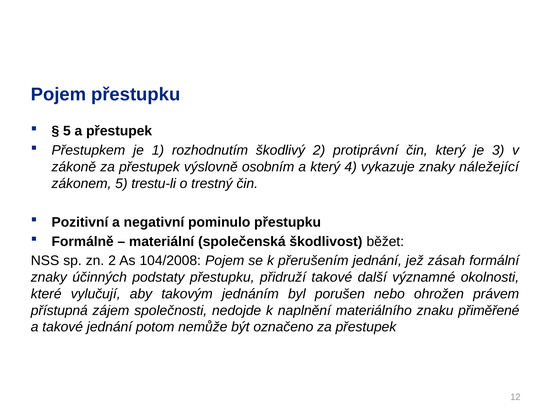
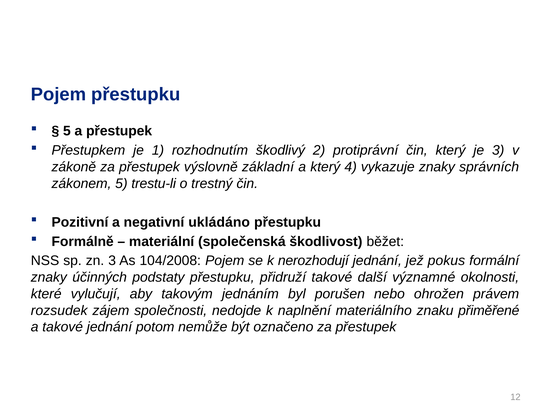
osobním: osobním -> základní
náležející: náležející -> správních
pominulo: pominulo -> ukládáno
zn 2: 2 -> 3
přerušením: přerušením -> nerozhodují
zásah: zásah -> pokus
přístupná: přístupná -> rozsudek
